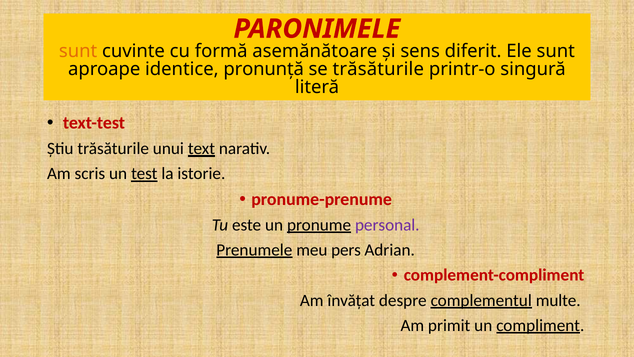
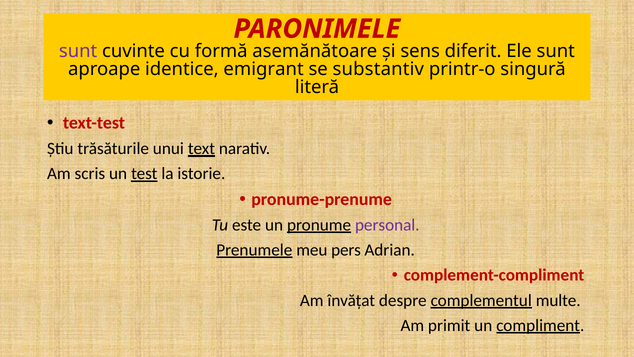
sunt at (78, 51) colour: orange -> purple
pronunță: pronunță -> emigrant
se trăsăturile: trăsăturile -> substantiv
